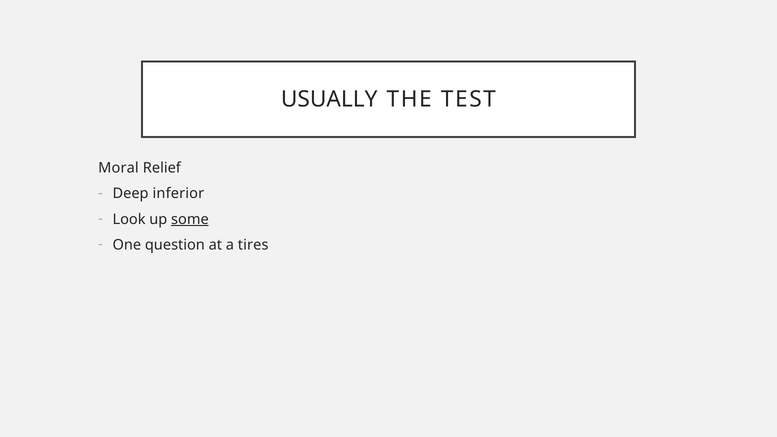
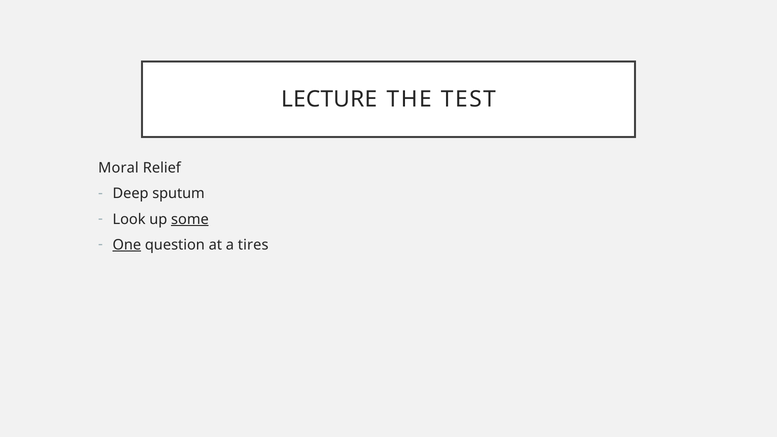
USUALLY: USUALLY -> LECTURE
inferior: inferior -> sputum
One underline: none -> present
